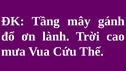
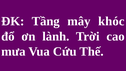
gánh: gánh -> khóc
